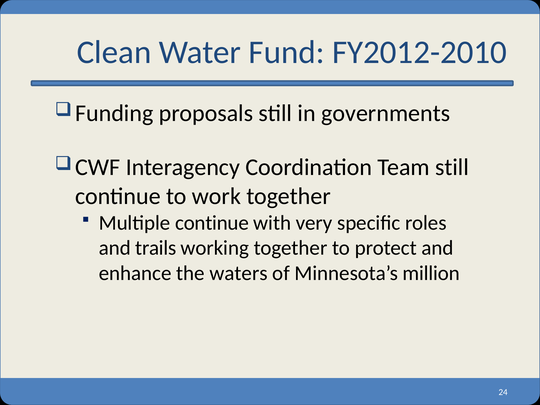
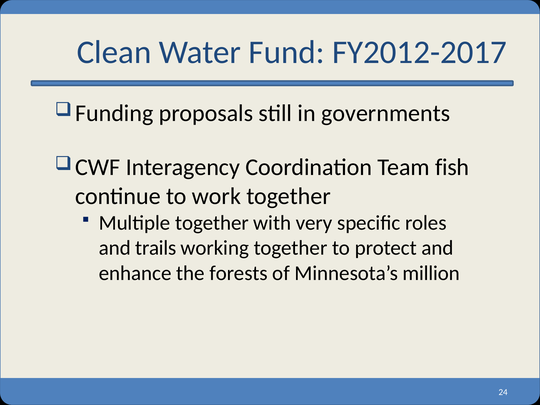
FY2012-2010: FY2012-2010 -> FY2012-2017
Team still: still -> fish
Multiple continue: continue -> together
waters: waters -> forests
